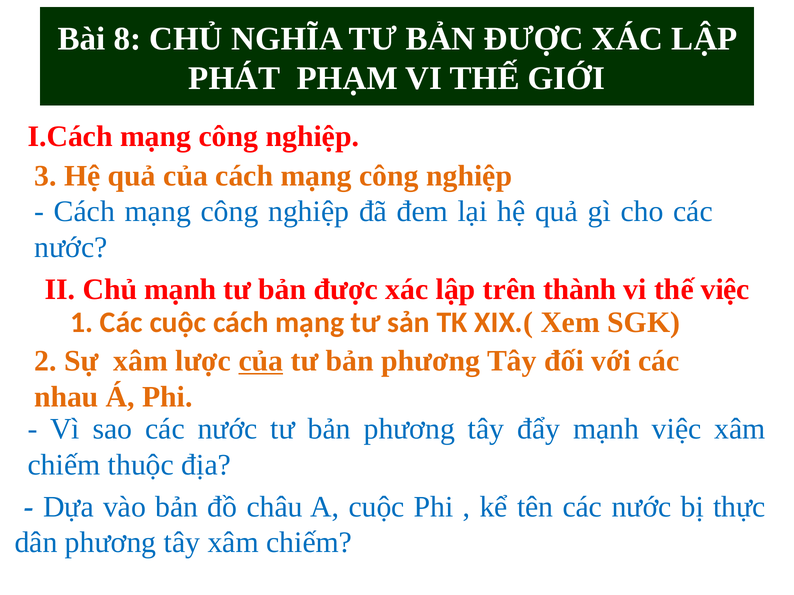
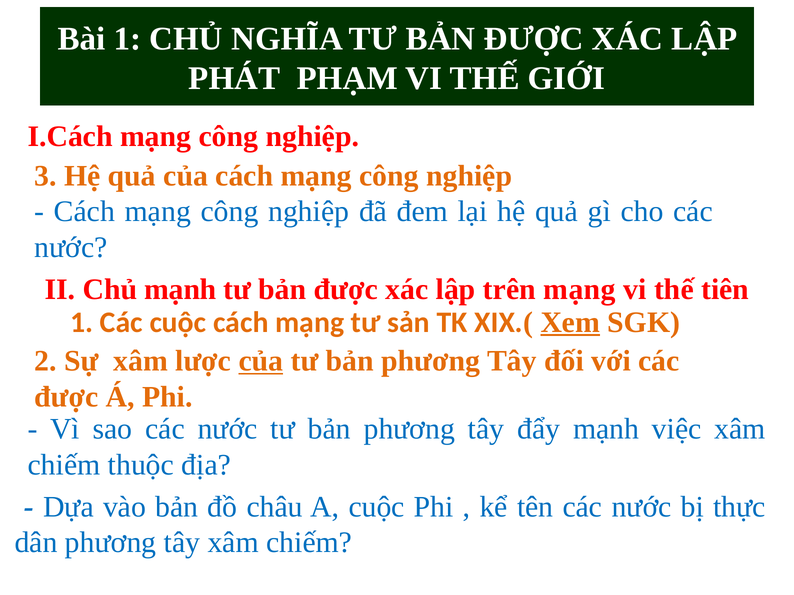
Bài 8: 8 -> 1
trên thành: thành -> mạng
thế việc: việc -> tiên
Xem underline: none -> present
nhau at (66, 397): nhau -> được
